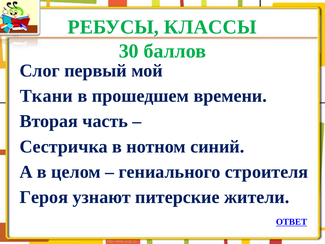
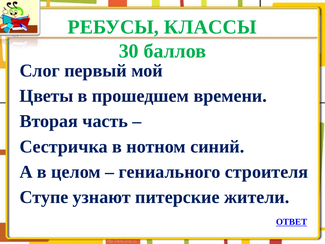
Ткани: Ткани -> Цветы
Героя: Героя -> Ступе
